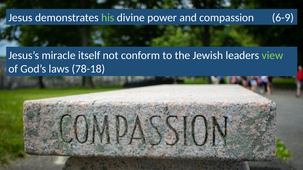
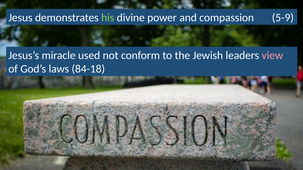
6-9: 6-9 -> 5-9
itself: itself -> used
view colour: light green -> pink
78-18: 78-18 -> 84-18
